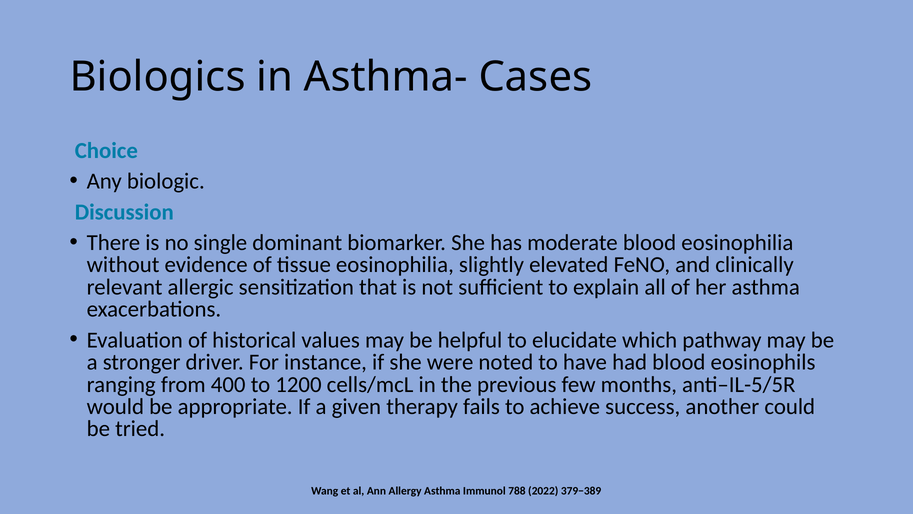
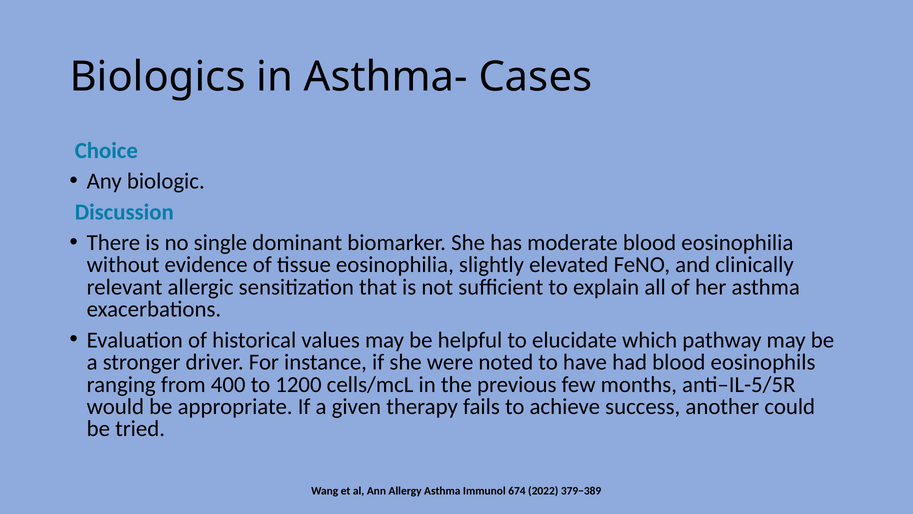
788: 788 -> 674
